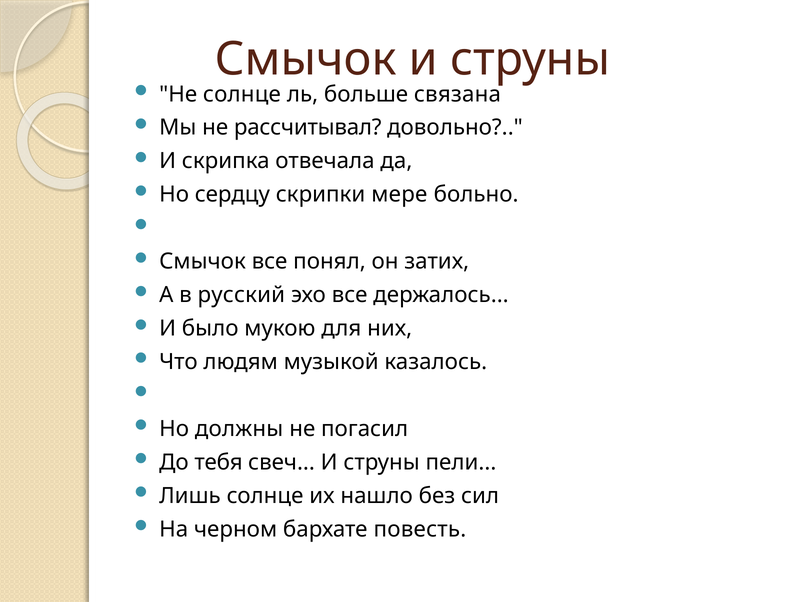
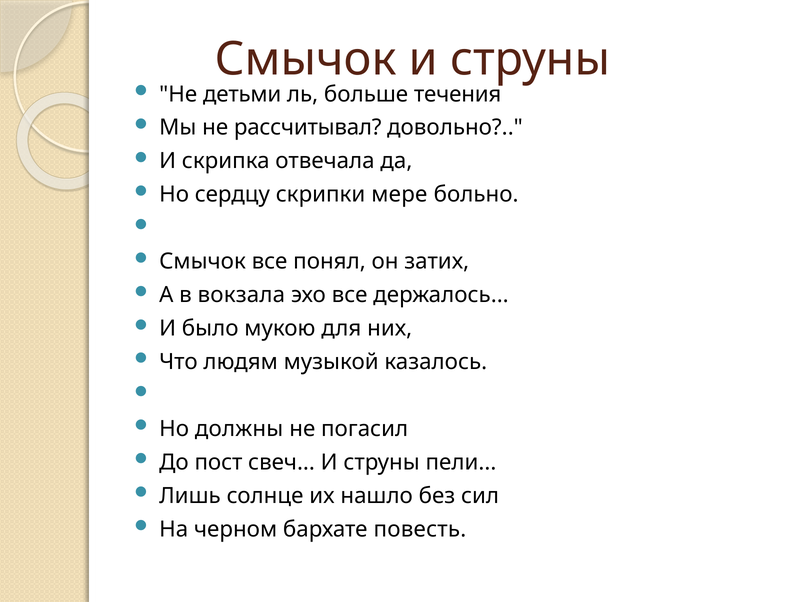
Не солнце: солнце -> детьми
связана: связана -> течения
русский: русский -> вокзала
тебя: тебя -> пост
